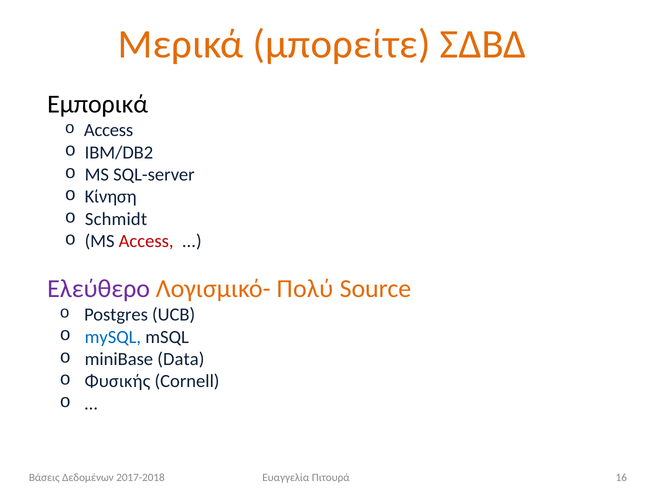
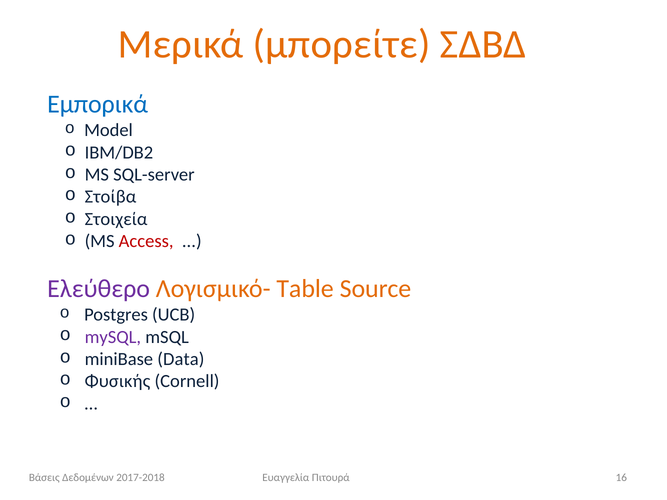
Εμπορικά colour: black -> blue
Access at (109, 130): Access -> Model
Κίνηση: Κίνηση -> Στοίβα
Schmidt: Schmidt -> Στοιχεία
Πολύ: Πολύ -> Table
mySQL colour: blue -> purple
